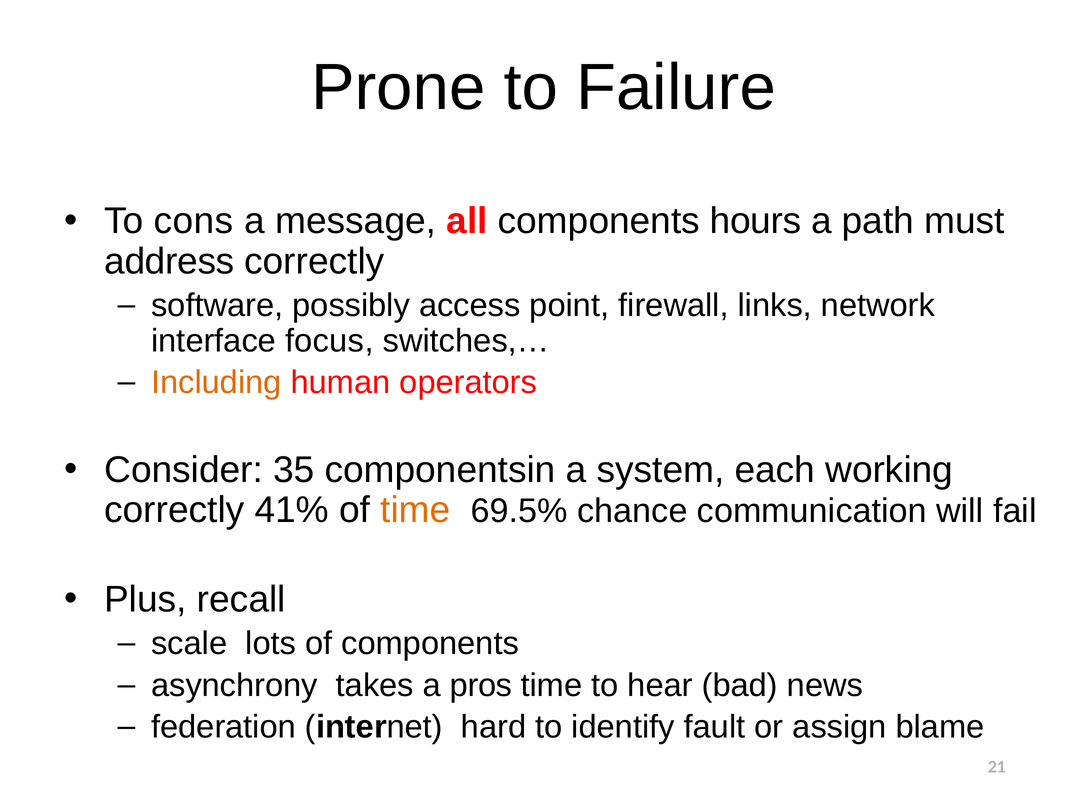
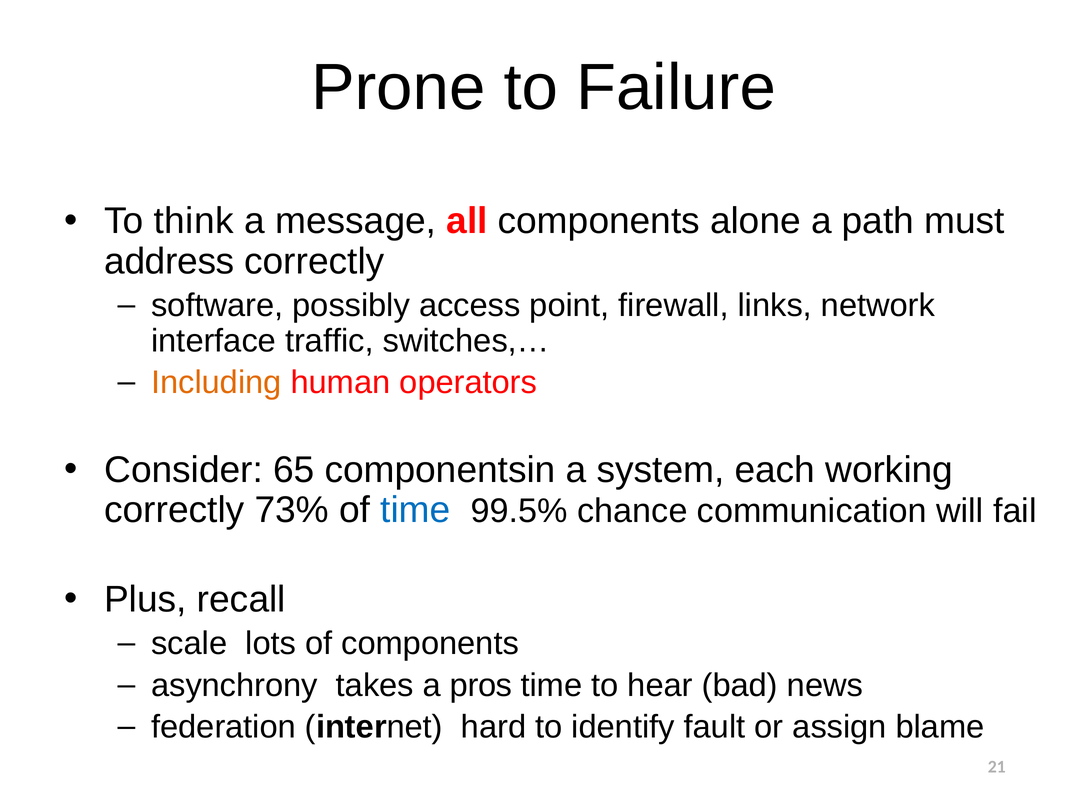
cons: cons -> think
hours: hours -> alone
focus: focus -> traffic
35: 35 -> 65
41%: 41% -> 73%
time at (415, 510) colour: orange -> blue
69.5%: 69.5% -> 99.5%
